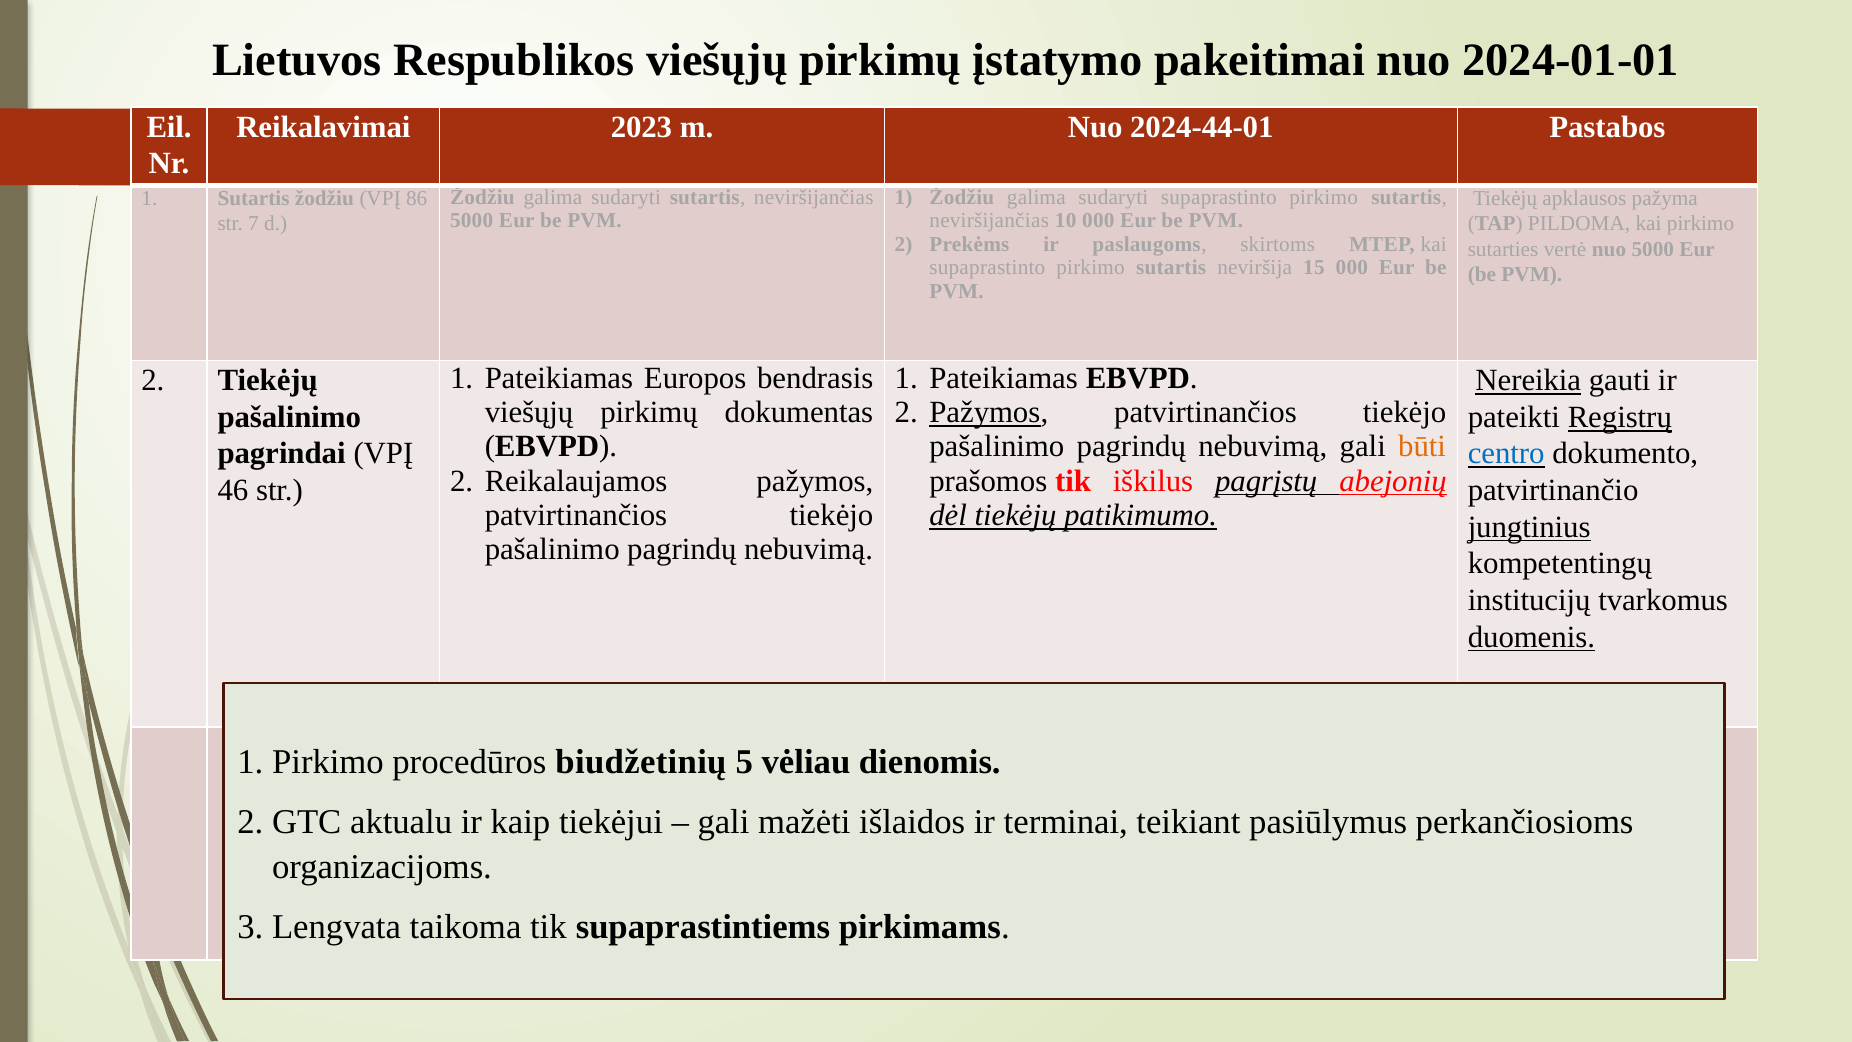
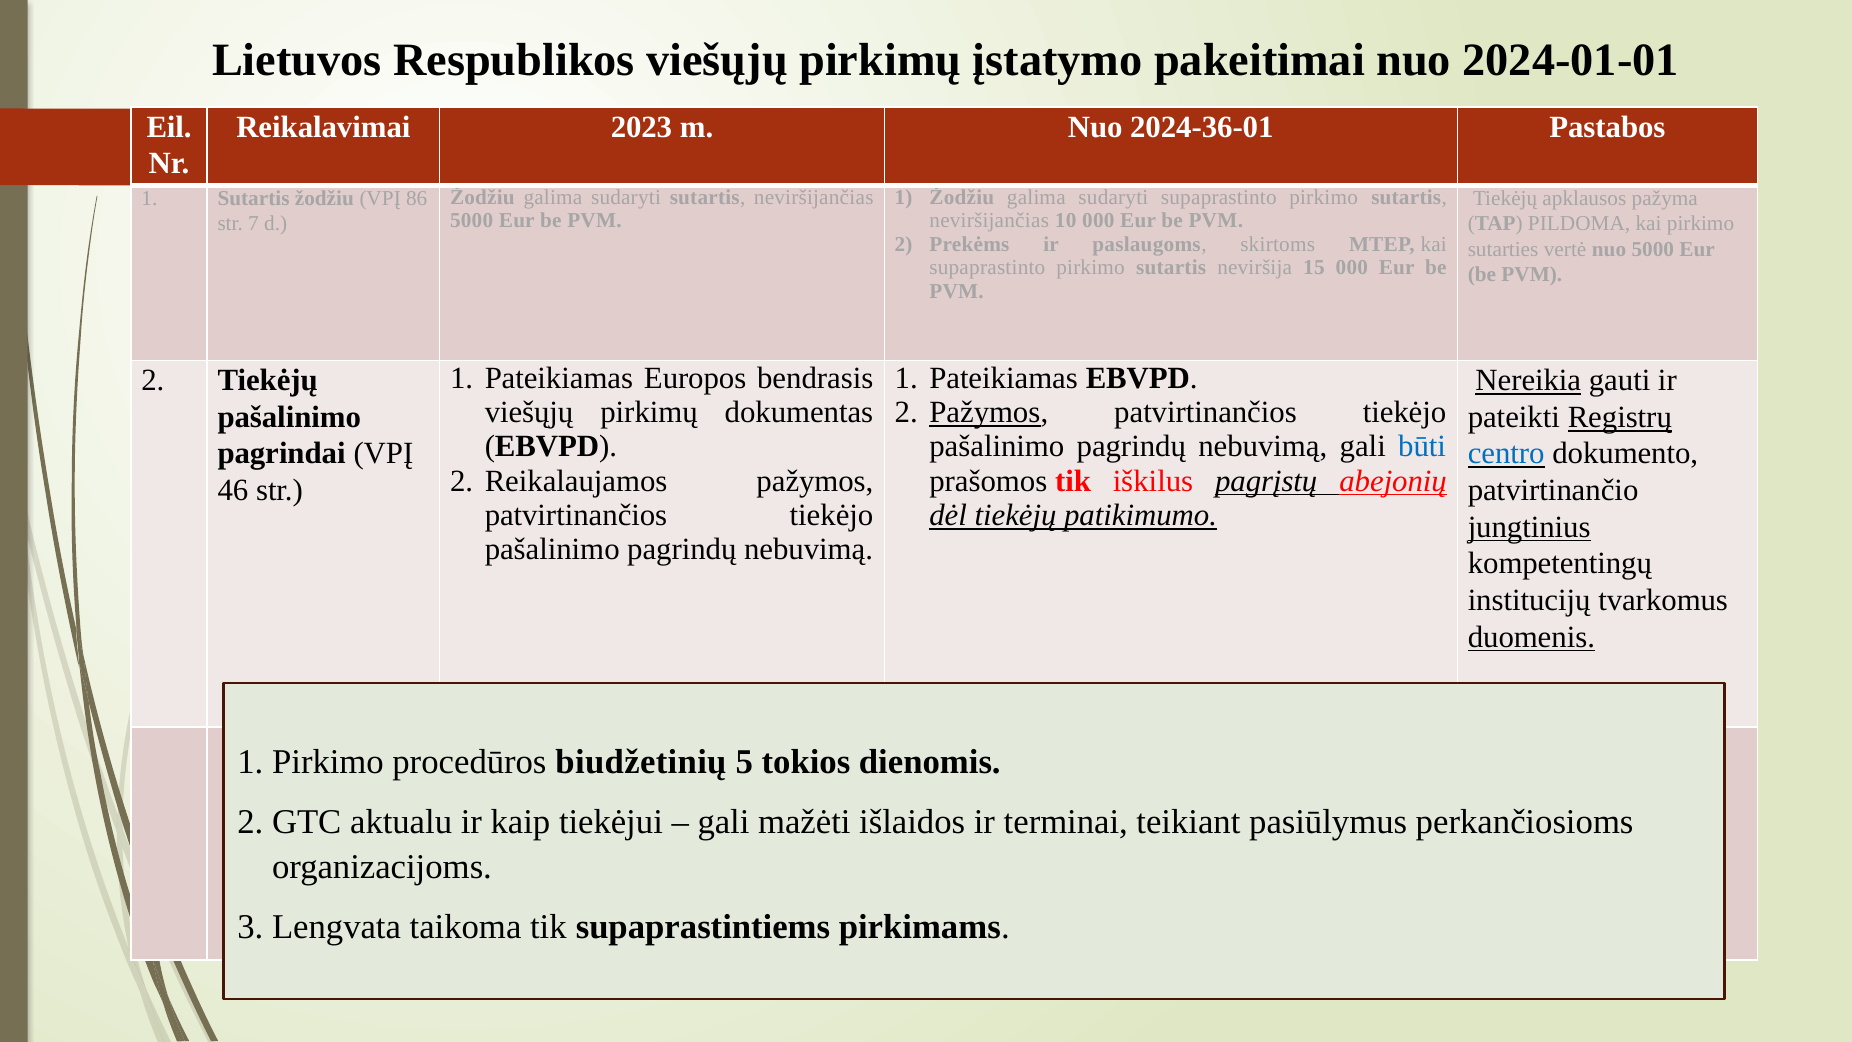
2024-44-01: 2024-44-01 -> 2024-36-01
būti colour: orange -> blue
vėliau: vėliau -> tokios
